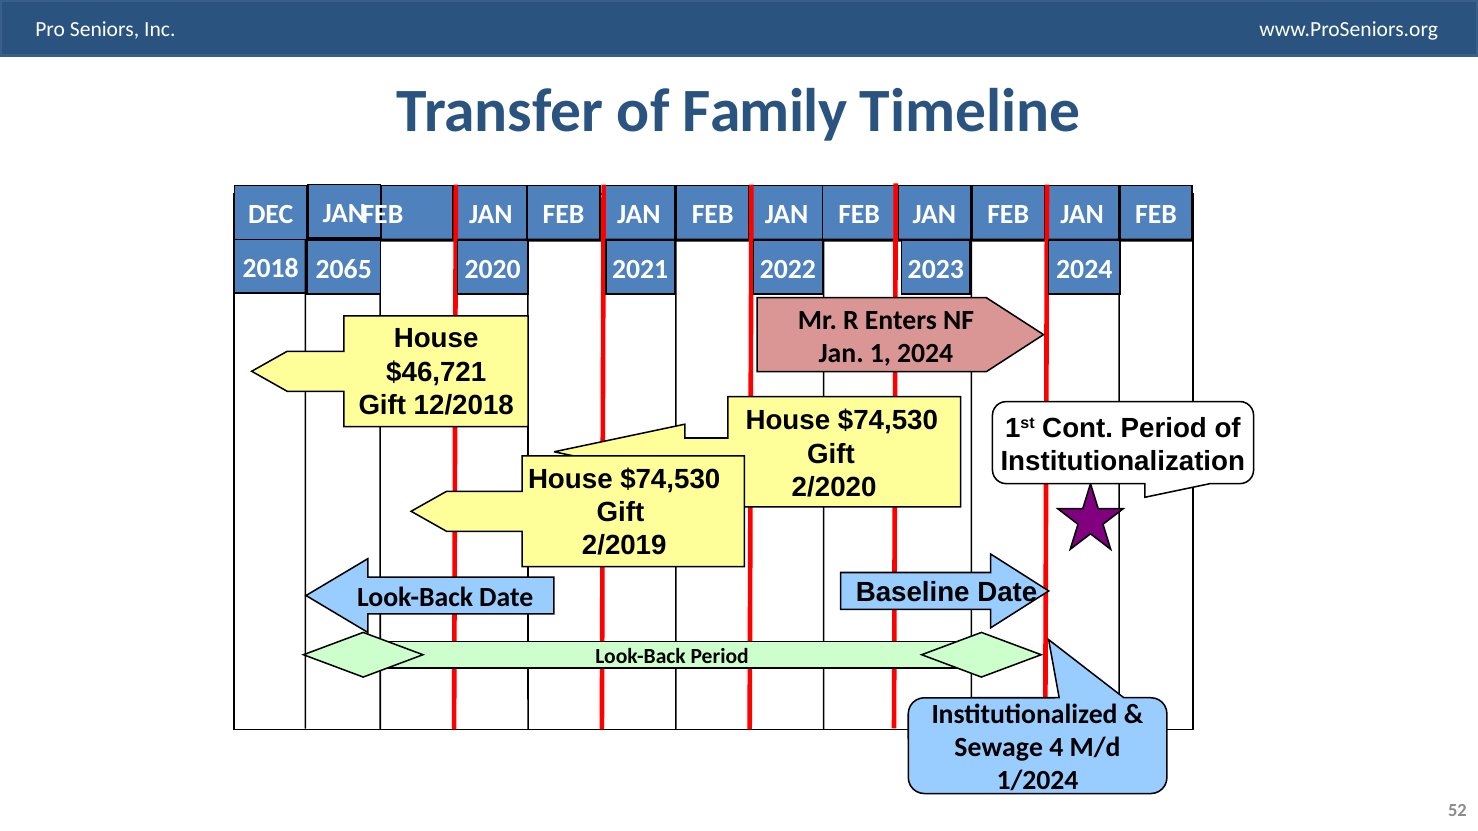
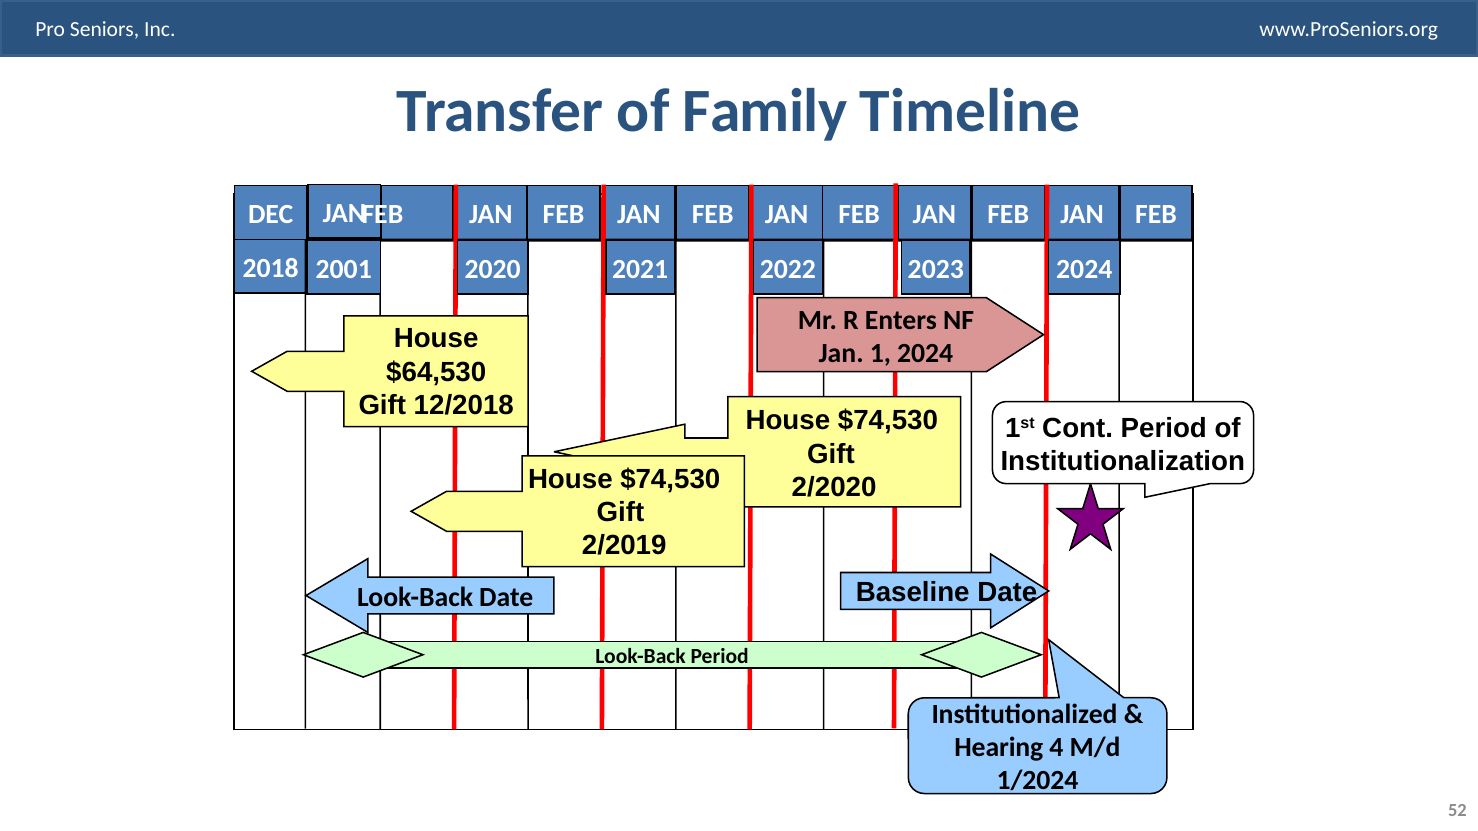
2065: 2065 -> 2001
$46,721: $46,721 -> $64,530
Sewage: Sewage -> Hearing
